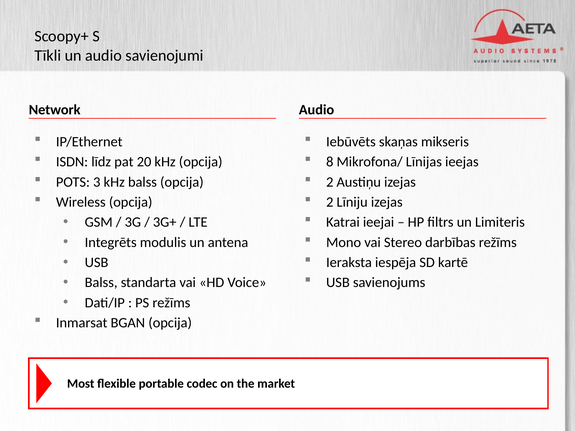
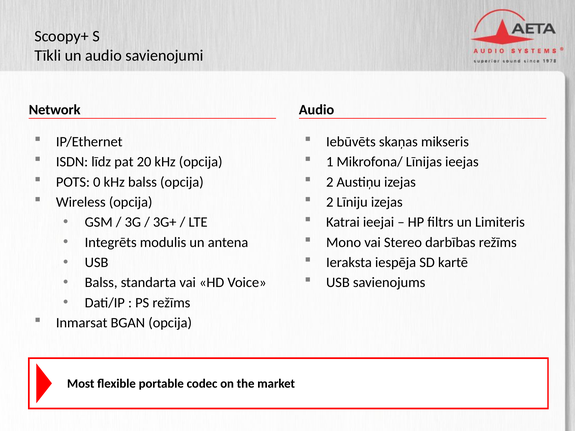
8: 8 -> 1
3: 3 -> 0
